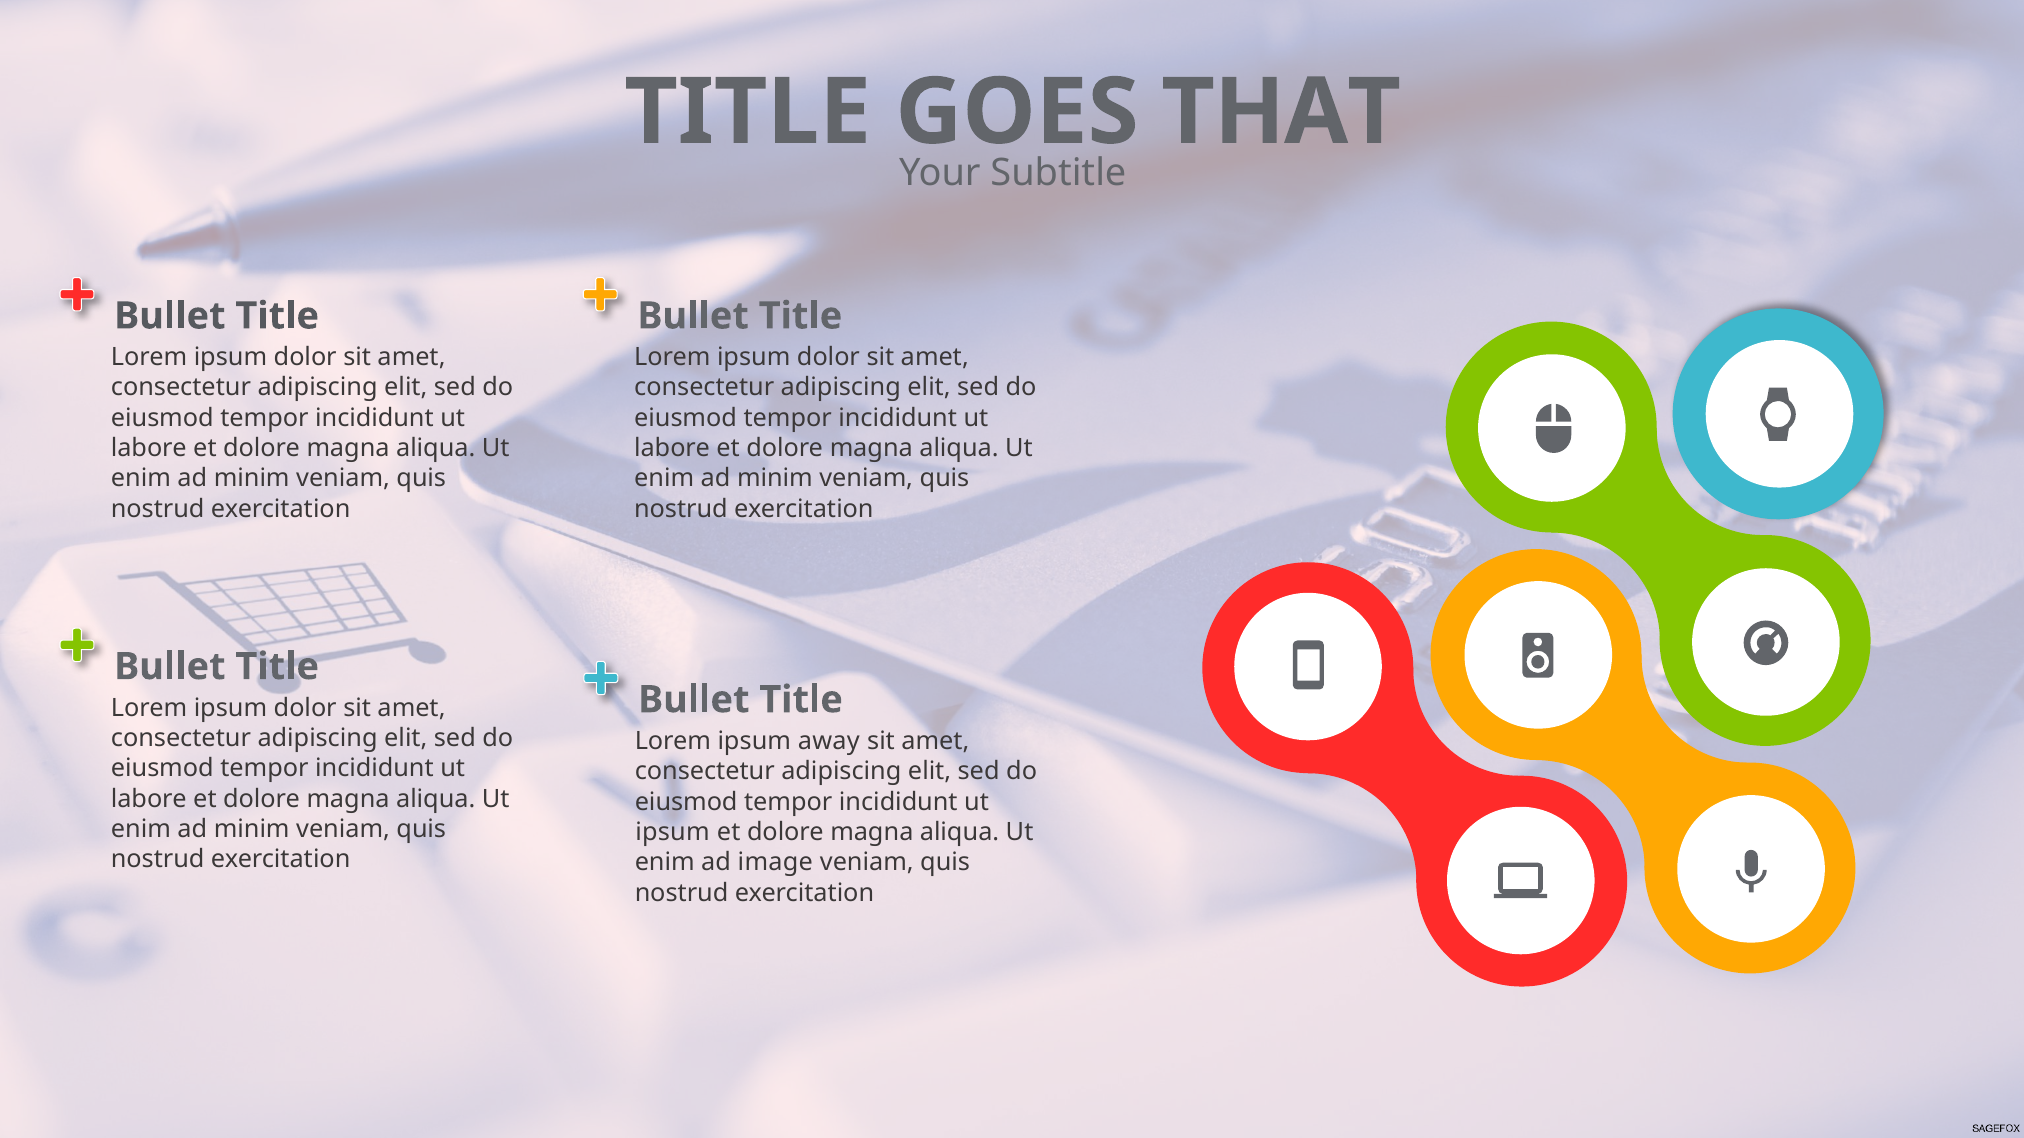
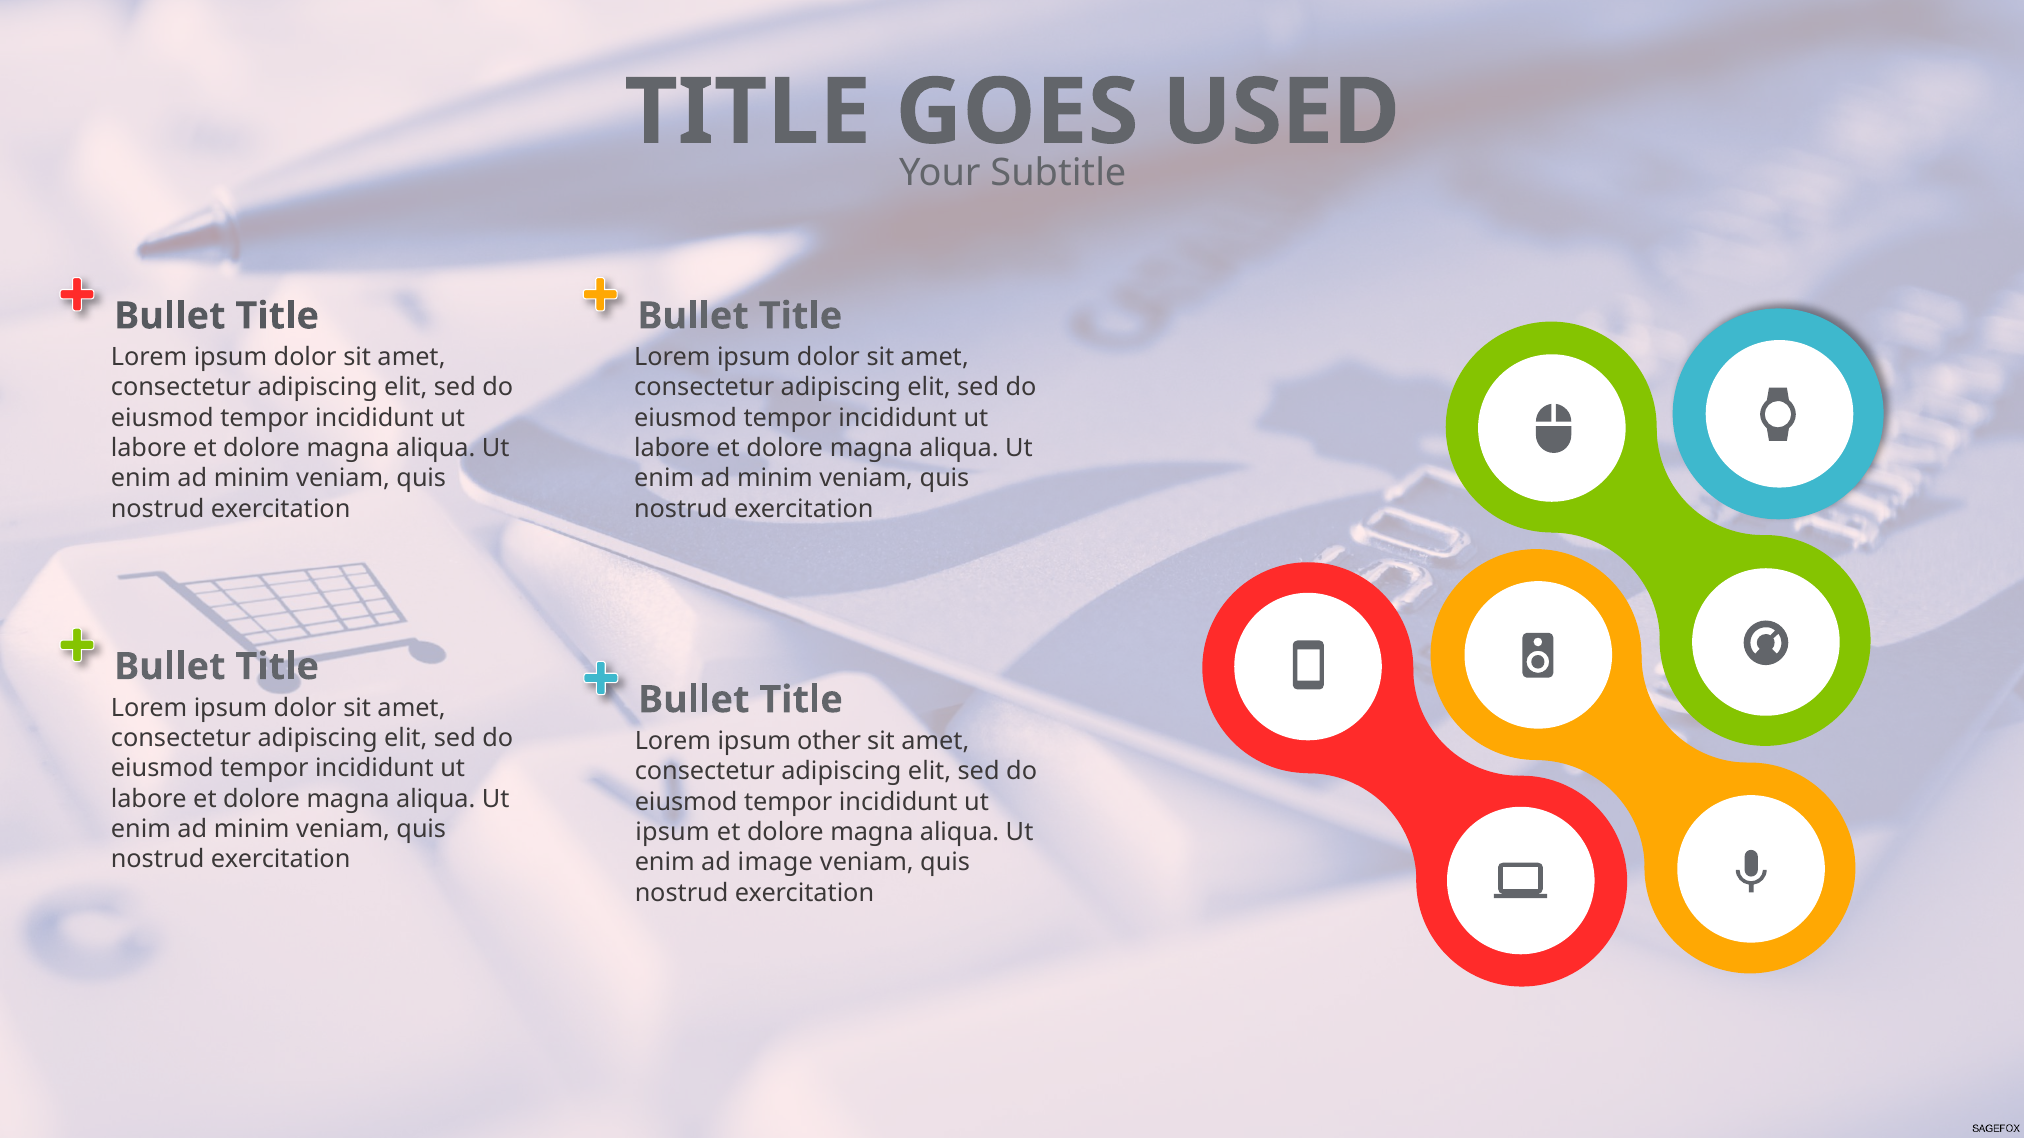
THAT: THAT -> USED
away: away -> other
